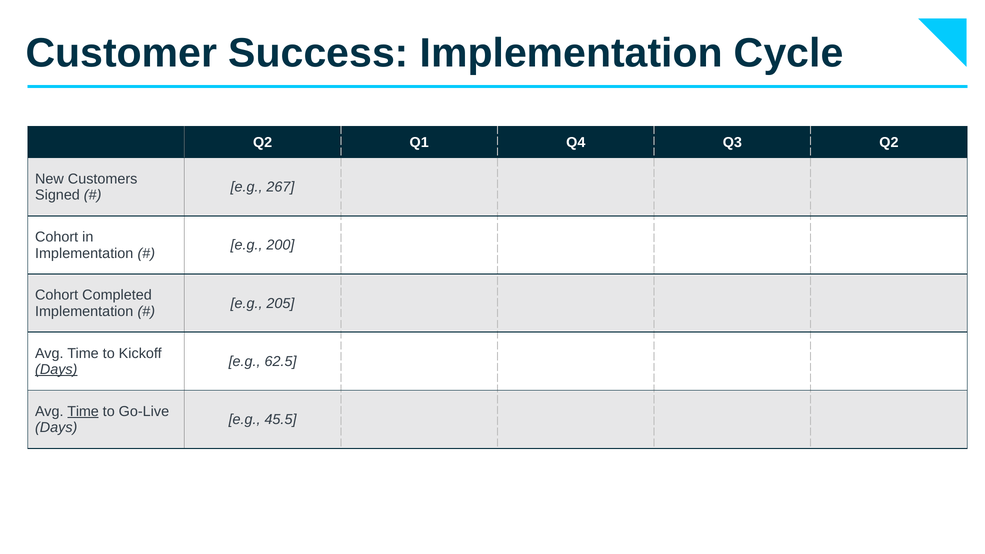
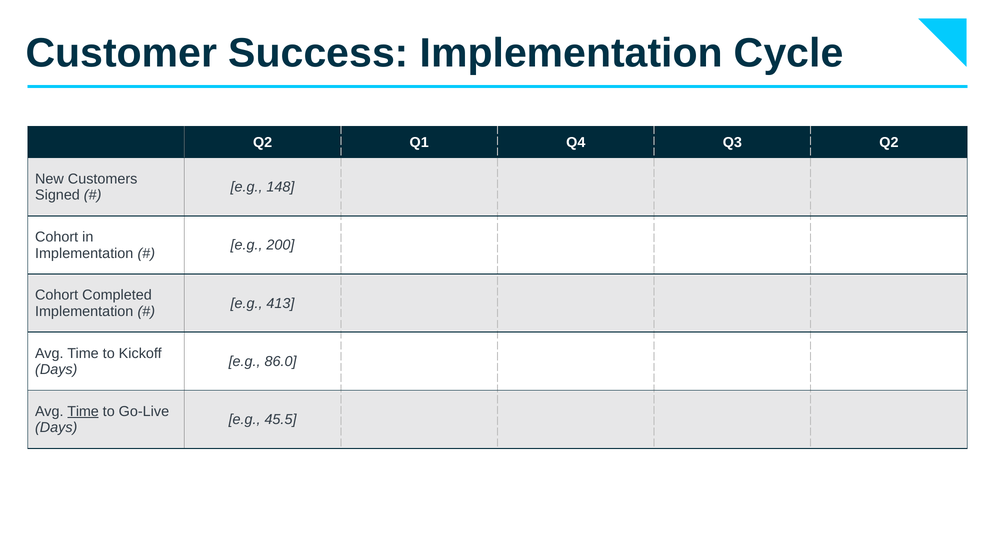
267: 267 -> 148
205: 205 -> 413
62.5: 62.5 -> 86.0
Days at (56, 370) underline: present -> none
